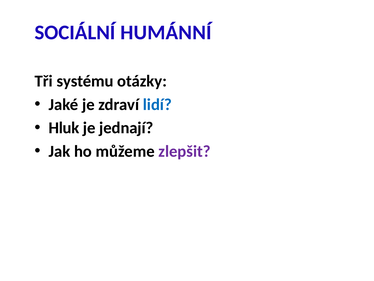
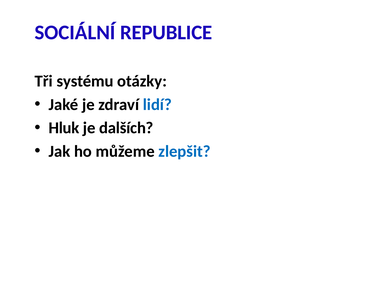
HUMÁNNÍ: HUMÁNNÍ -> REPUBLICE
jednají: jednají -> dalších
zlepšit colour: purple -> blue
